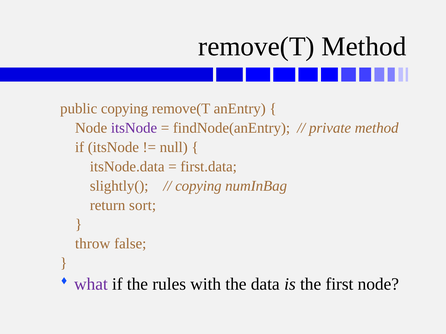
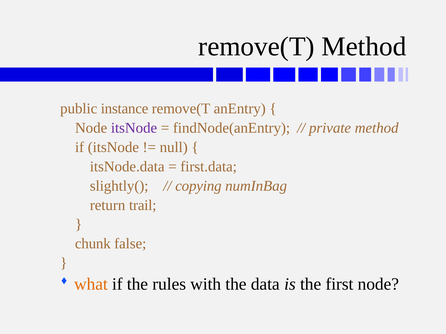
public copying: copying -> instance
sort: sort -> trail
throw: throw -> chunk
what colour: purple -> orange
